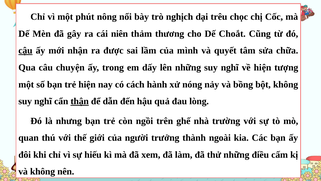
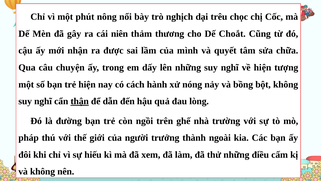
cậu underline: present -> none
nhưng: nhưng -> đường
quan: quan -> pháp
